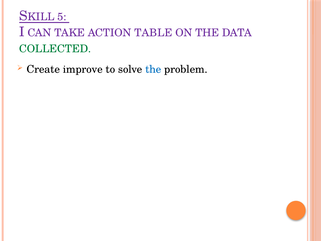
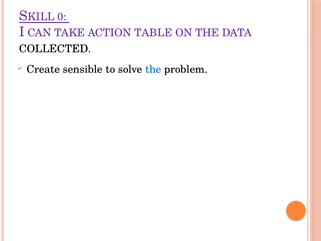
5: 5 -> 0
COLLECTED colour: green -> black
improve: improve -> sensible
